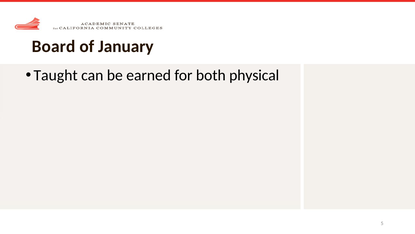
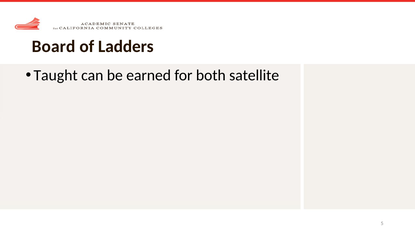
January: January -> Ladders
physical: physical -> satellite
